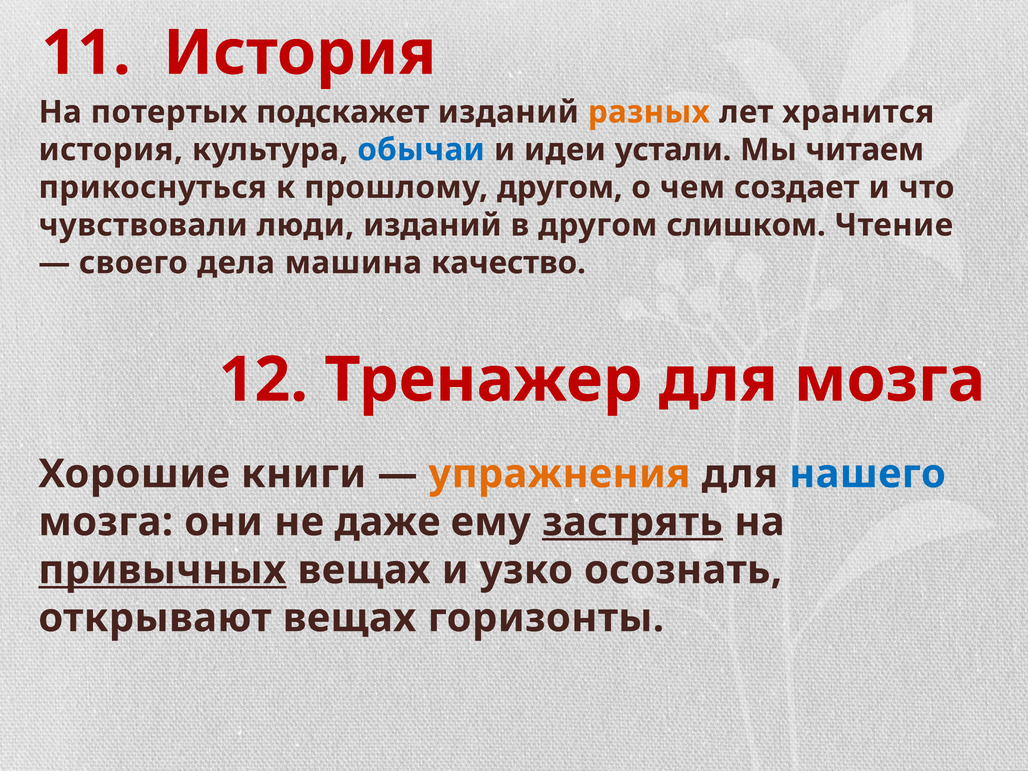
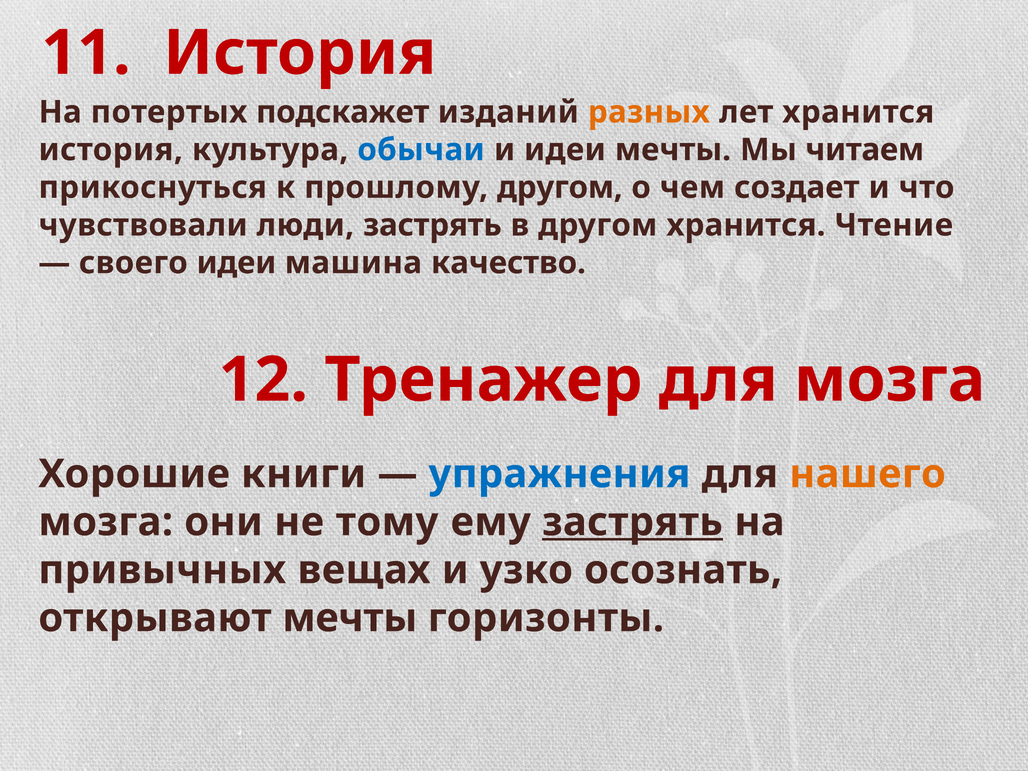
идеи устали: устали -> мечты
люди изданий: изданий -> застрять
другом слишком: слишком -> хранится
своего дела: дела -> идеи
упражнения colour: orange -> blue
нашего colour: blue -> orange
даже: даже -> тому
привычных underline: present -> none
открывают вещах: вещах -> мечты
